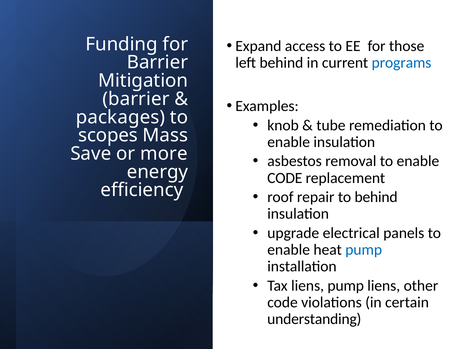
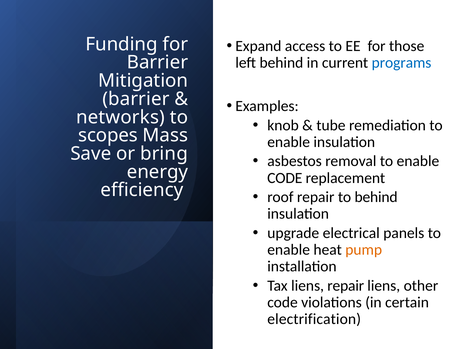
packages: packages -> networks
more: more -> bring
pump at (364, 250) colour: blue -> orange
liens pump: pump -> repair
understanding: understanding -> electrification
